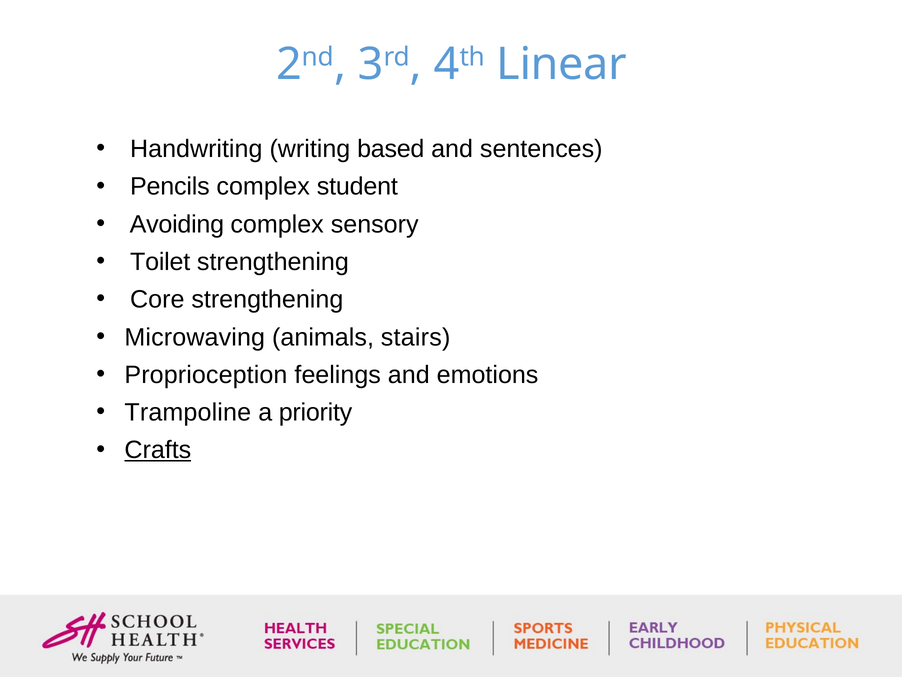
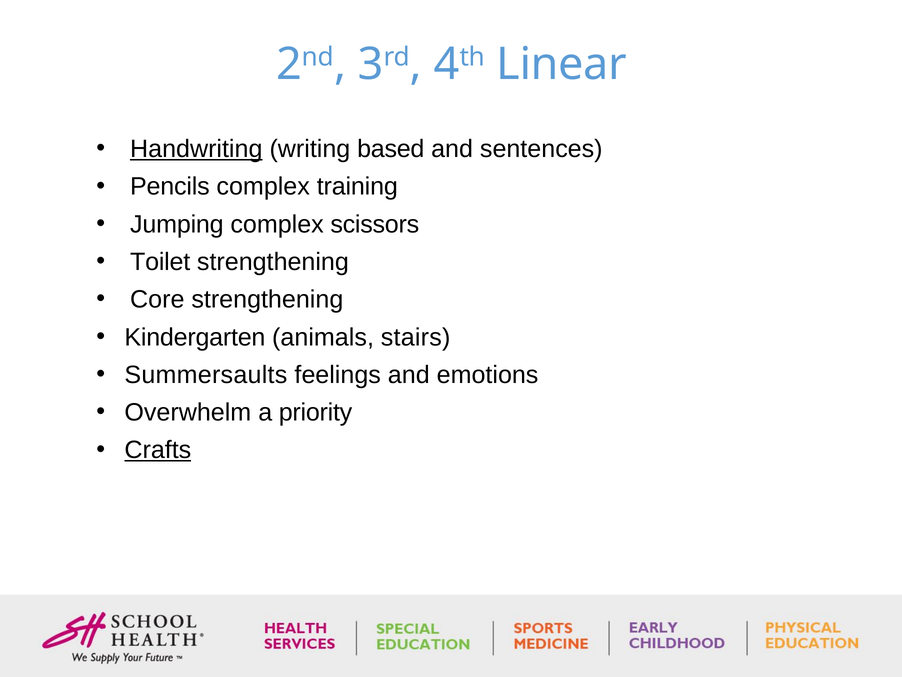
Handwriting underline: none -> present
student: student -> training
Avoiding: Avoiding -> Jumping
sensory: sensory -> scissors
Microwaving: Microwaving -> Kindergarten
Proprioception: Proprioception -> Summersaults
Trampoline: Trampoline -> Overwhelm
